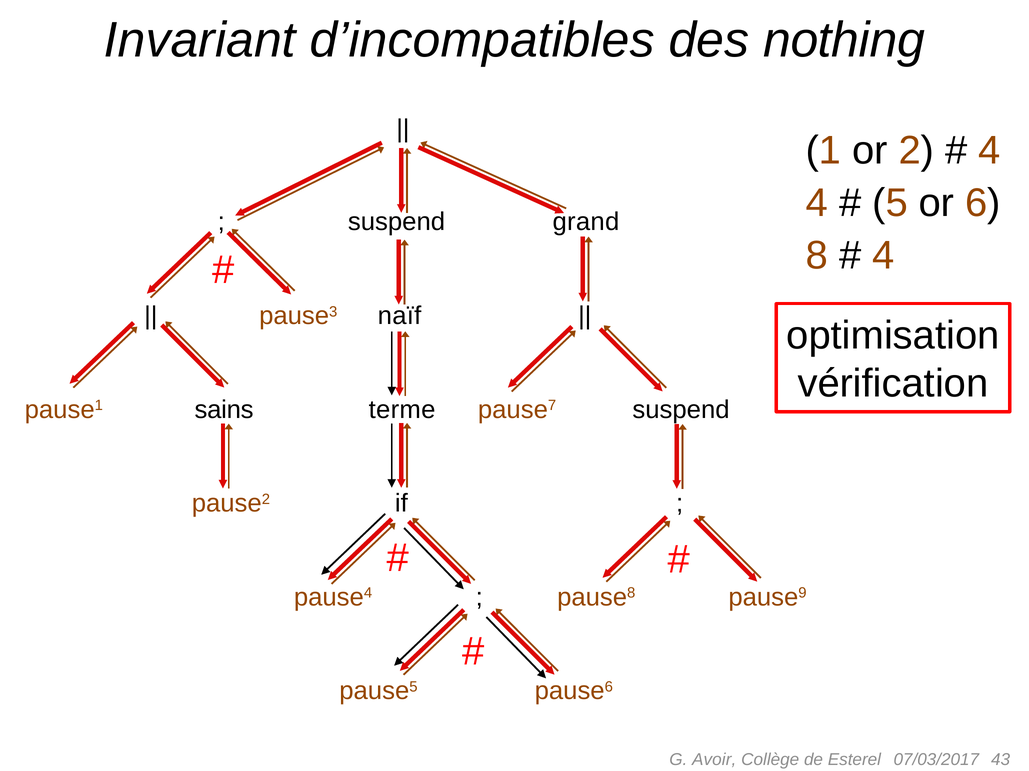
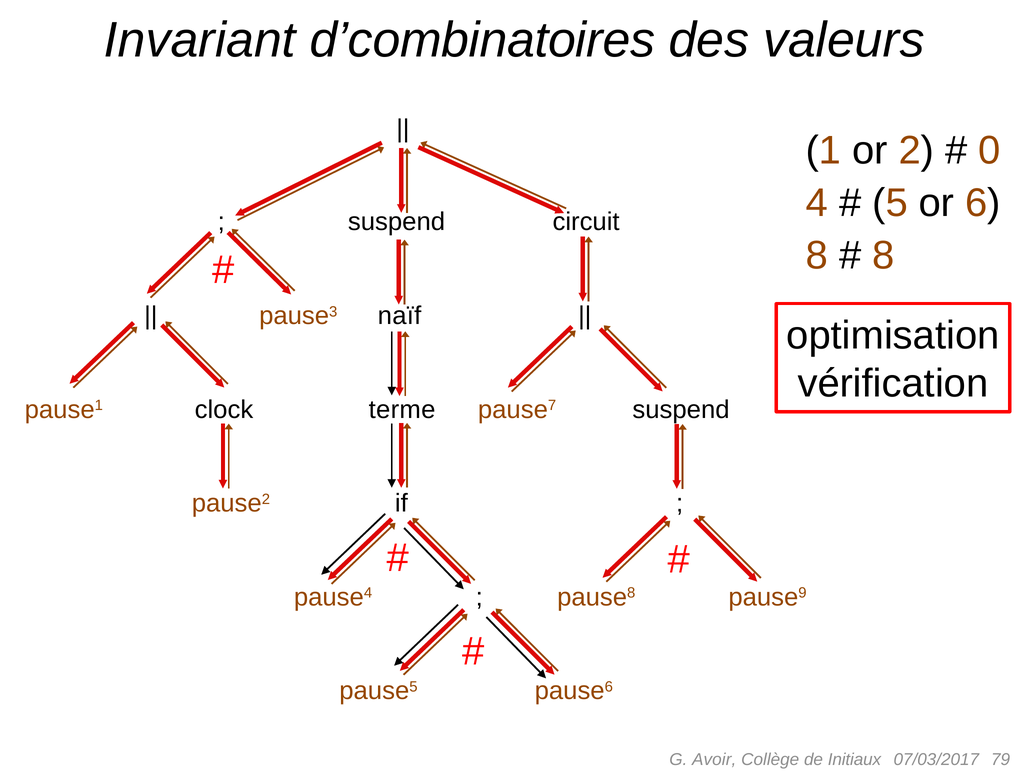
d’incompatibles: d’incompatibles -> d’combinatoires
nothing: nothing -> valeurs
4 at (990, 151): 4 -> 0
grand: grand -> circuit
4 at (883, 256): 4 -> 8
sains: sains -> clock
Esterel: Esterel -> Initiaux
43: 43 -> 79
